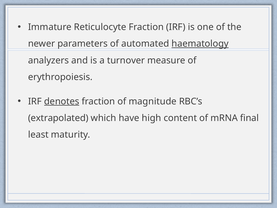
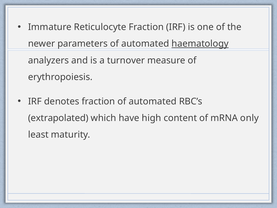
denotes underline: present -> none
fraction of magnitude: magnitude -> automated
final: final -> only
